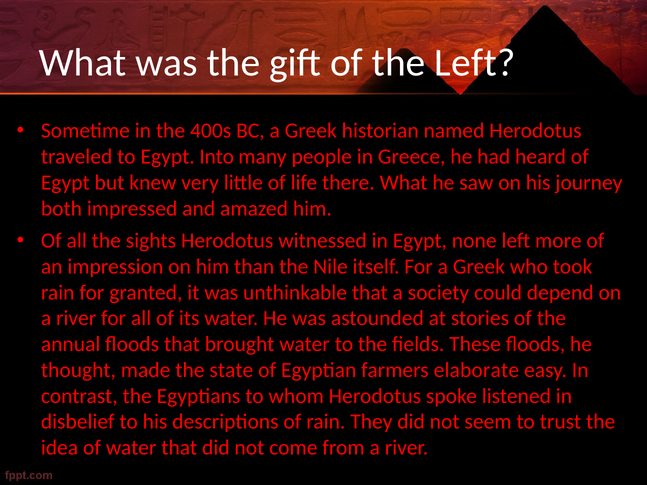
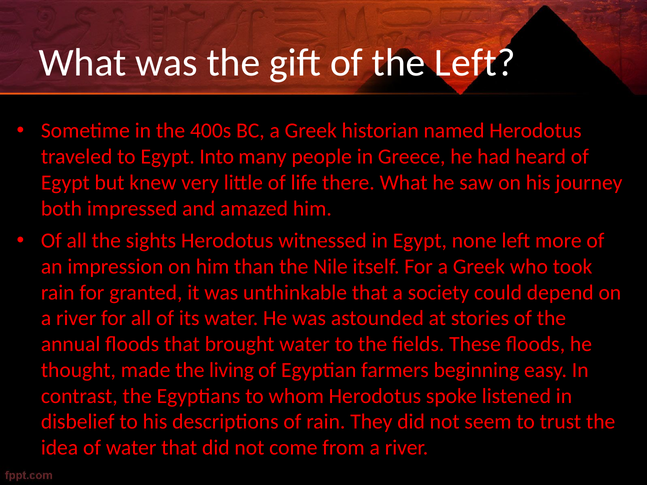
state: state -> living
elaborate: elaborate -> beginning
